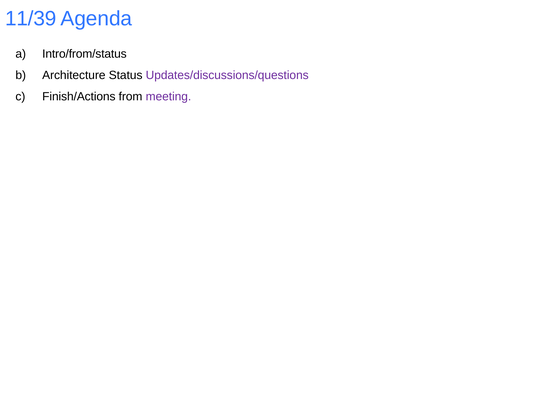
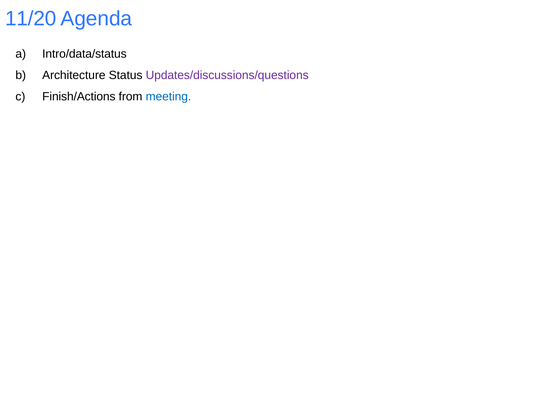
11/39: 11/39 -> 11/20
Intro/from/status: Intro/from/status -> Intro/data/status
meeting colour: purple -> blue
